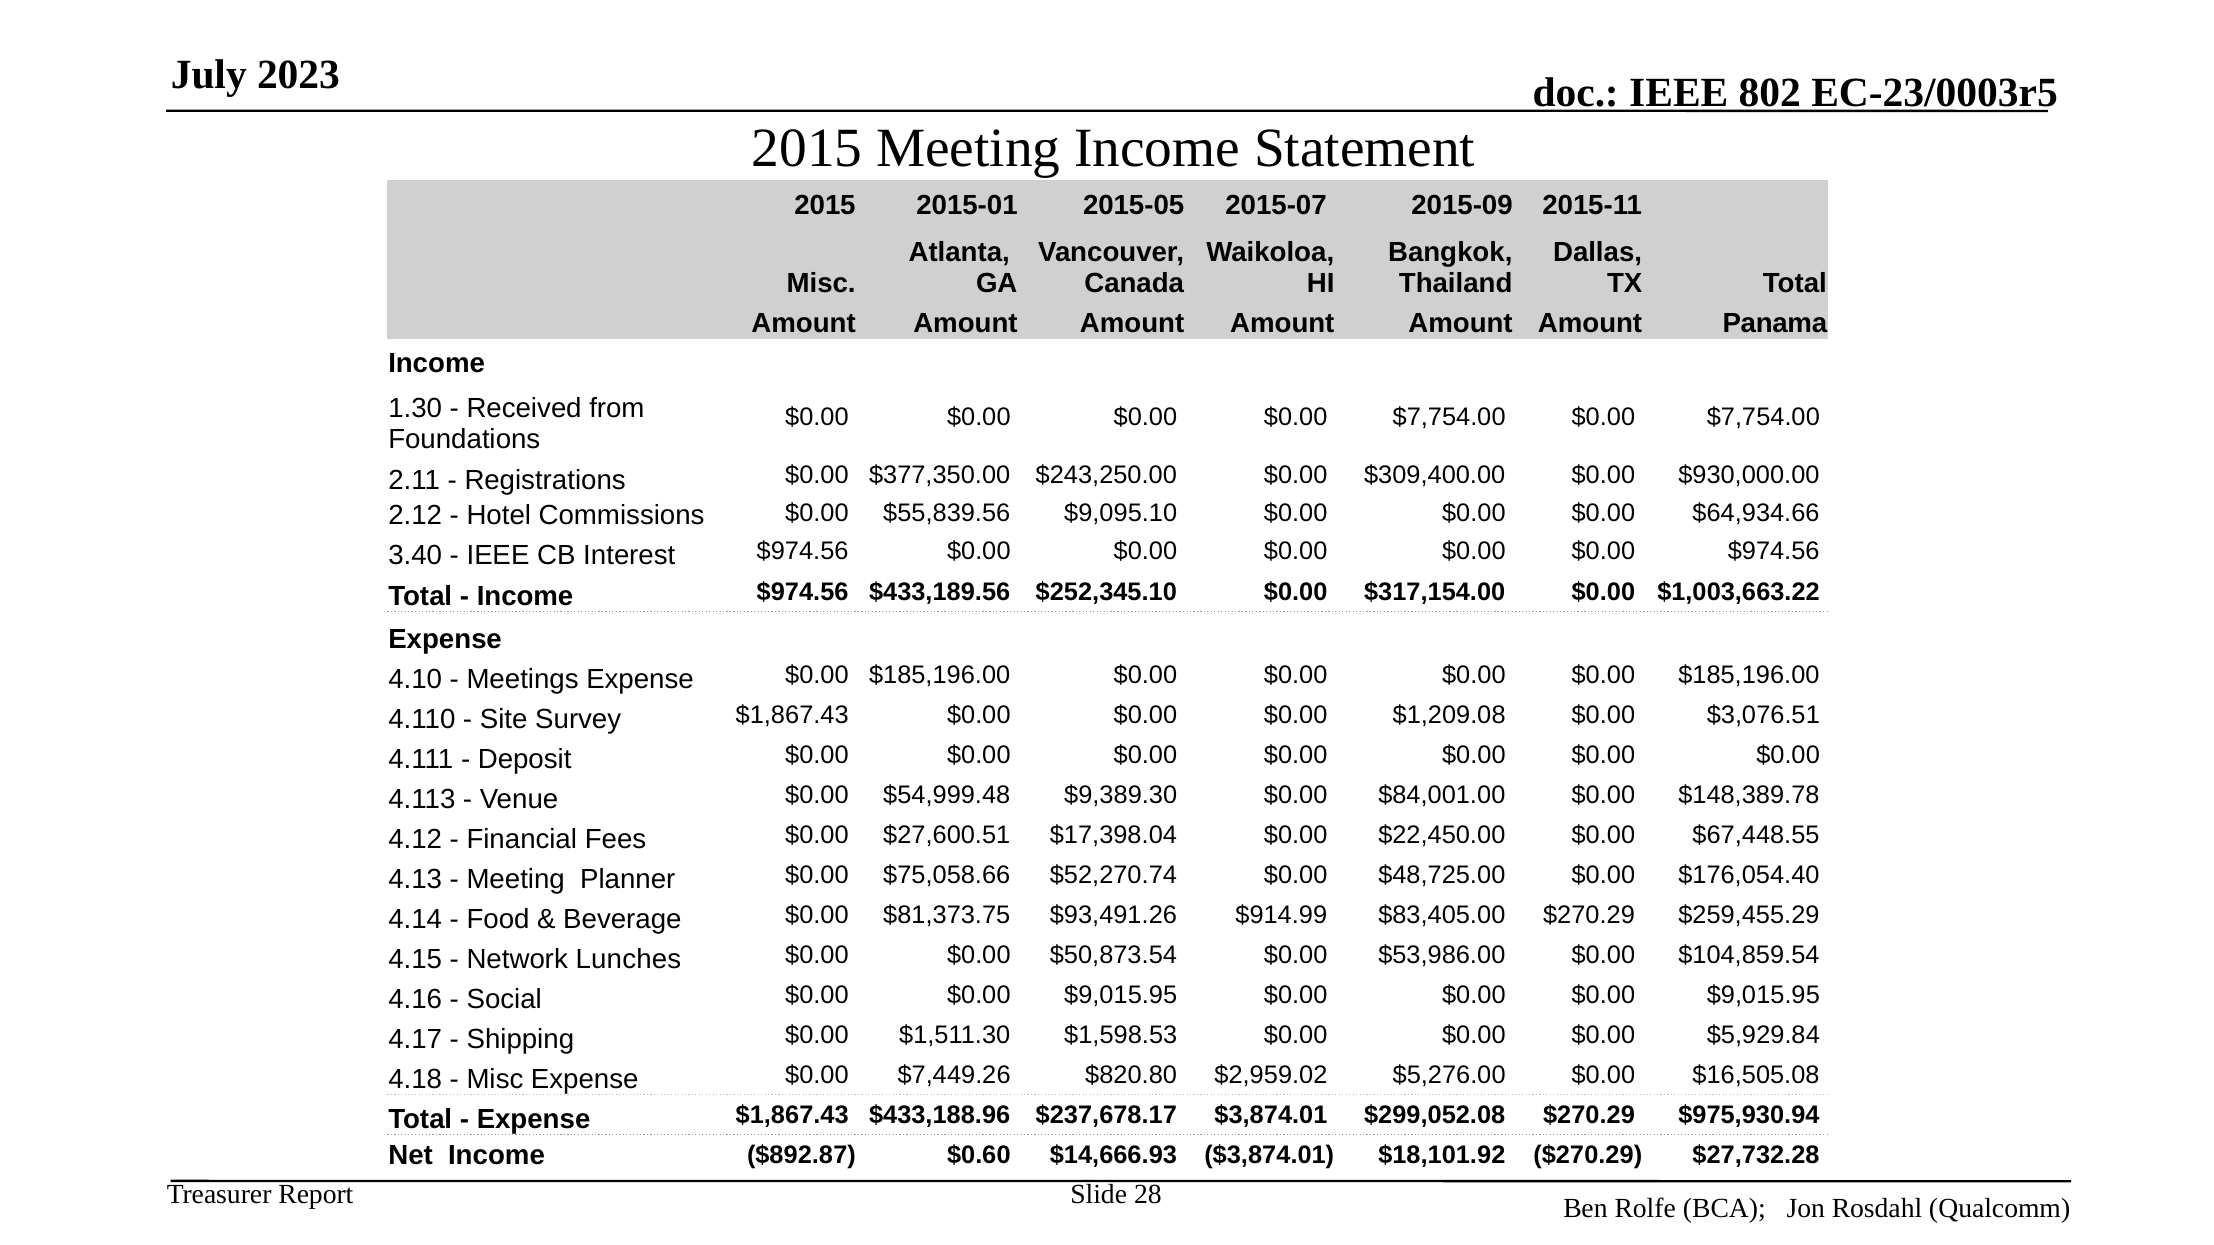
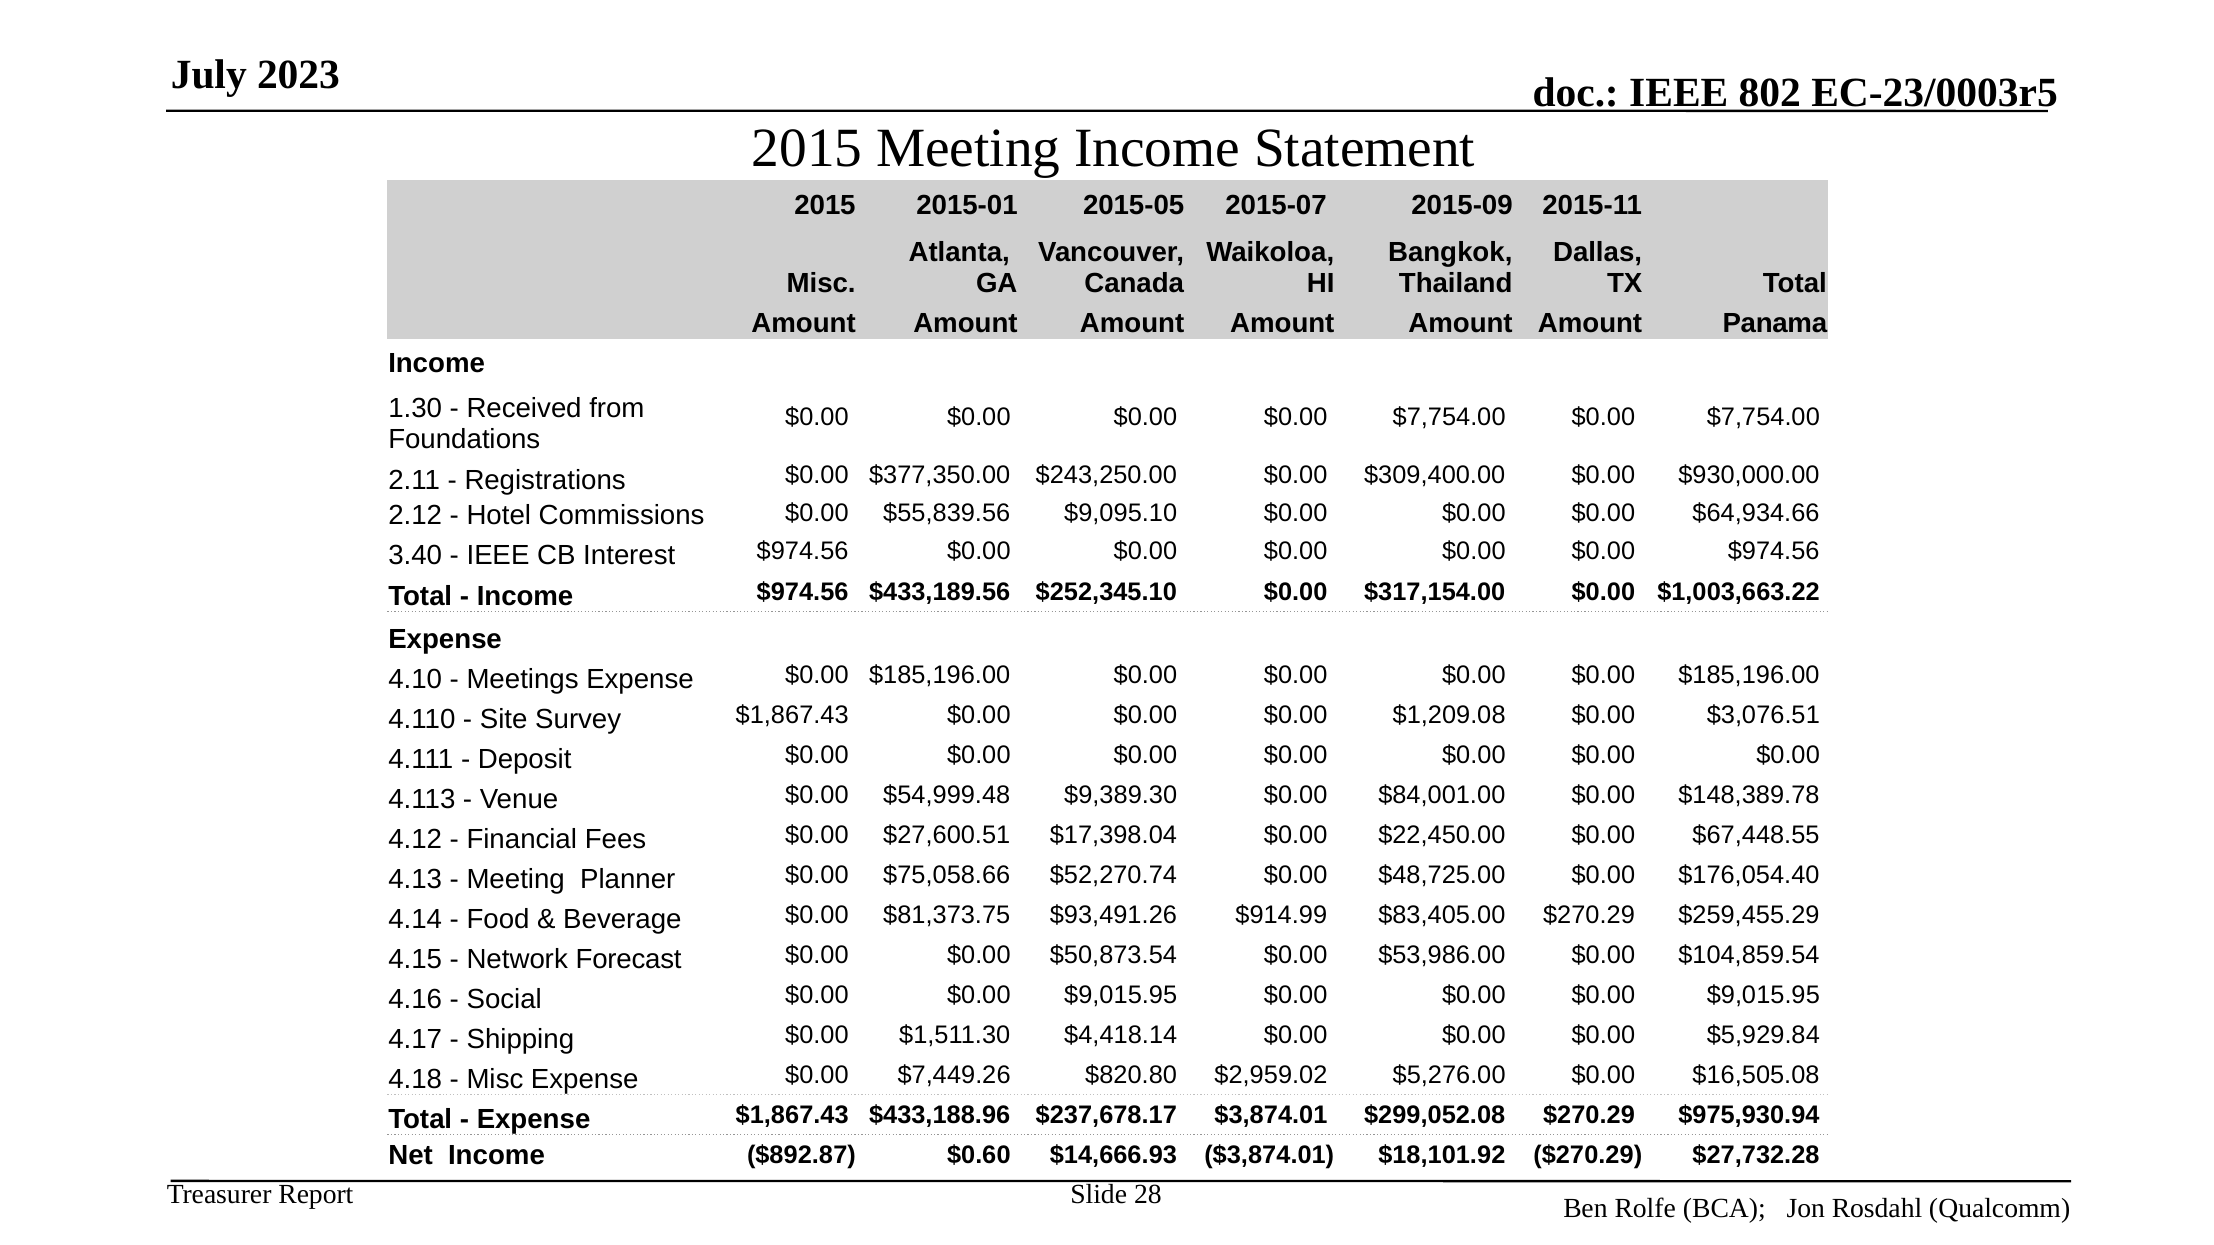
Lunches: Lunches -> Forecast
$1,598.53: $1,598.53 -> $4,418.14
